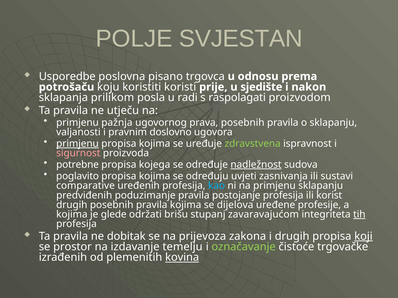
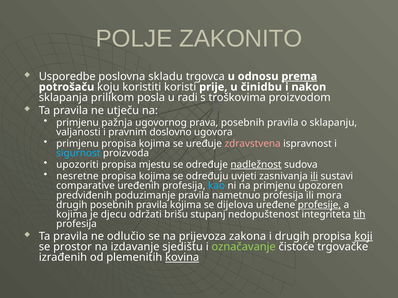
SVJESTAN: SVJESTAN -> ZAKONITO
pisano: pisano -> skladu
prema underline: none -> present
sjedište: sjedište -> činidbu
raspolagati: raspolagati -> troškovima
primjenu at (77, 144) underline: present -> none
zdravstvena colour: light green -> pink
sigurnost colour: pink -> light blue
potrebne: potrebne -> upozoriti
kojega: kojega -> mjestu
poglavito: poglavito -> nesretne
ili at (314, 176) underline: none -> present
primjenu sklapanju: sklapanju -> upozoren
postojanje: postojanje -> nametnuo
korist: korist -> mora
profesije underline: none -> present
glede: glede -> djecu
zavaravajućom: zavaravajućom -> nedopuštenost
dobitak: dobitak -> odlučio
temelju: temelju -> sjedištu
